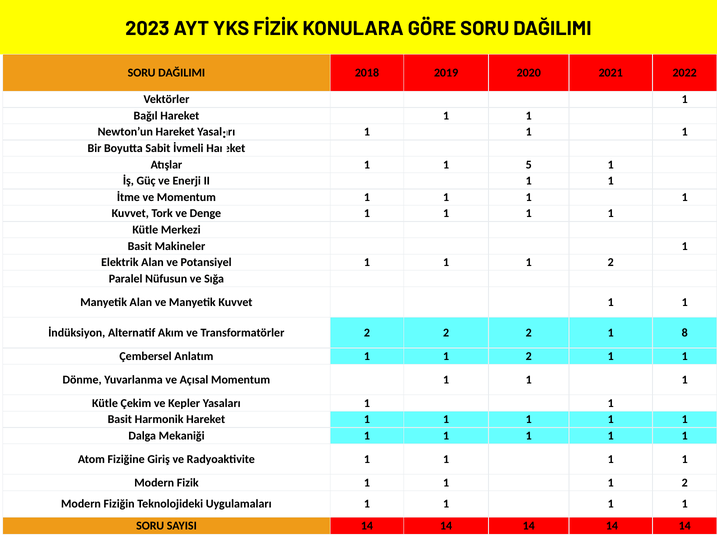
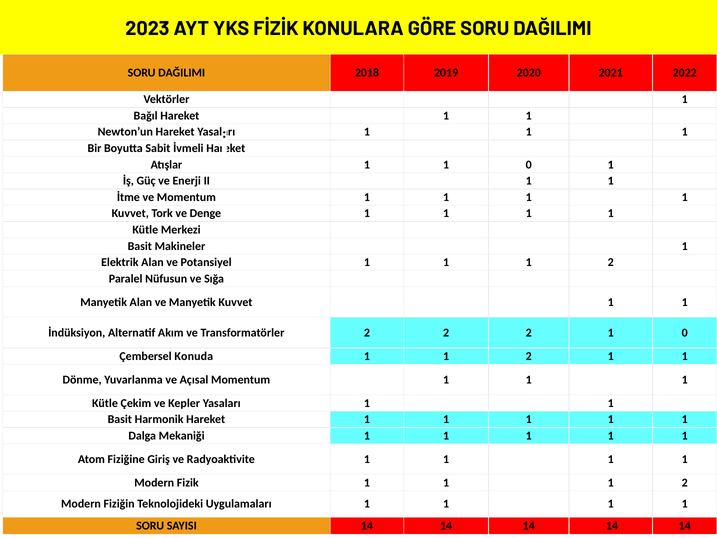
1 1 5: 5 -> 0
2 1 8: 8 -> 0
Anlatım: Anlatım -> Konuda
